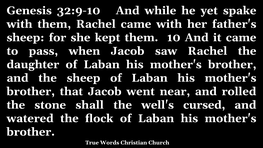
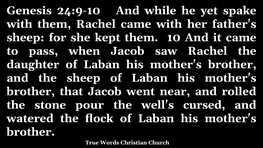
32:9-10: 32:9-10 -> 24:9-10
shall: shall -> pour
